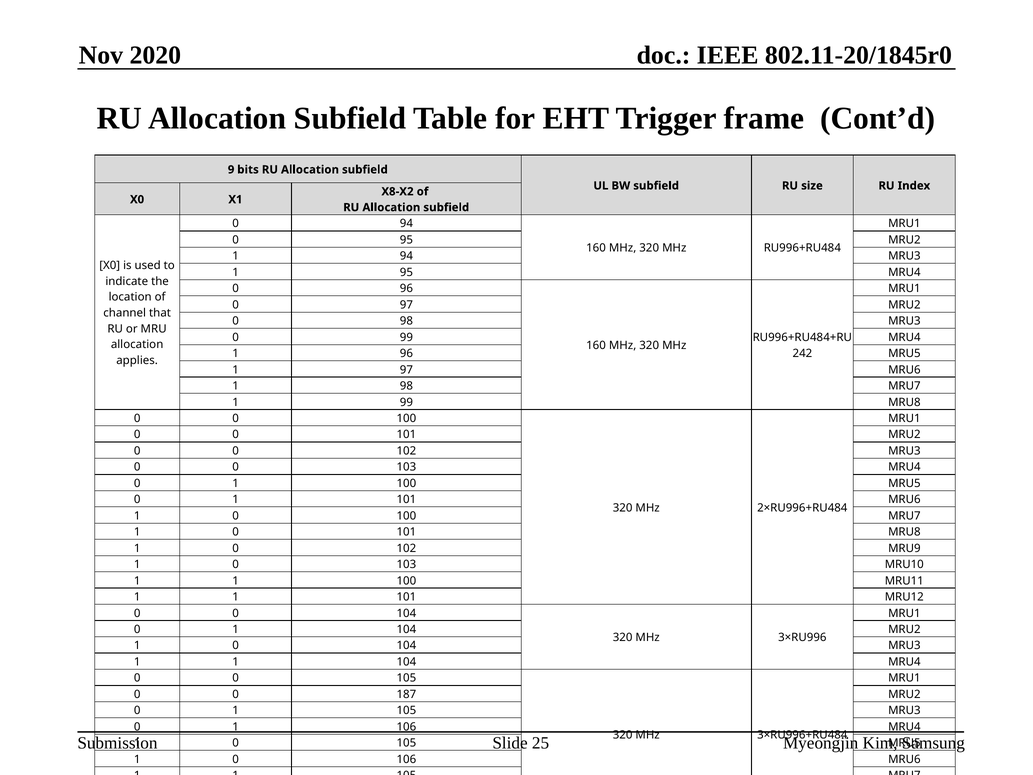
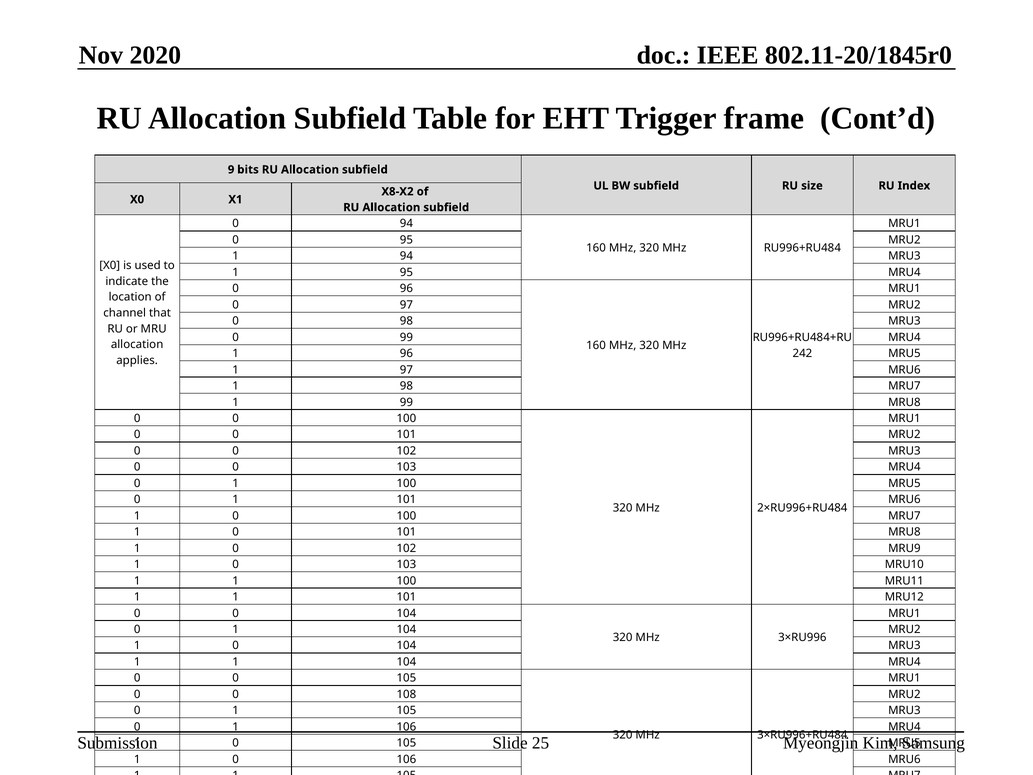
187: 187 -> 108
